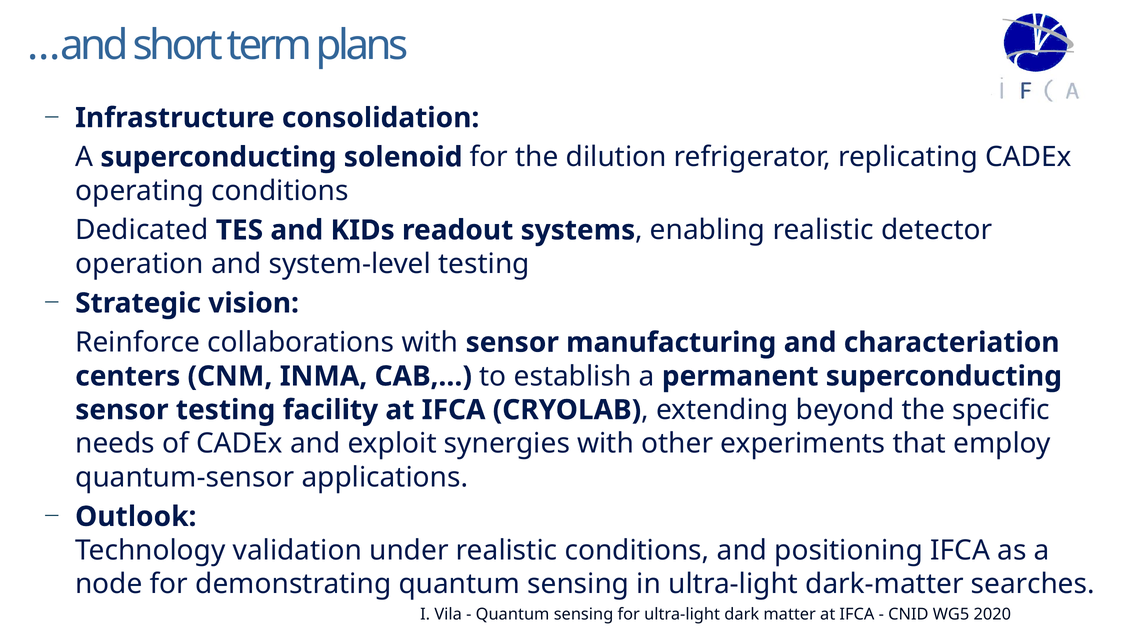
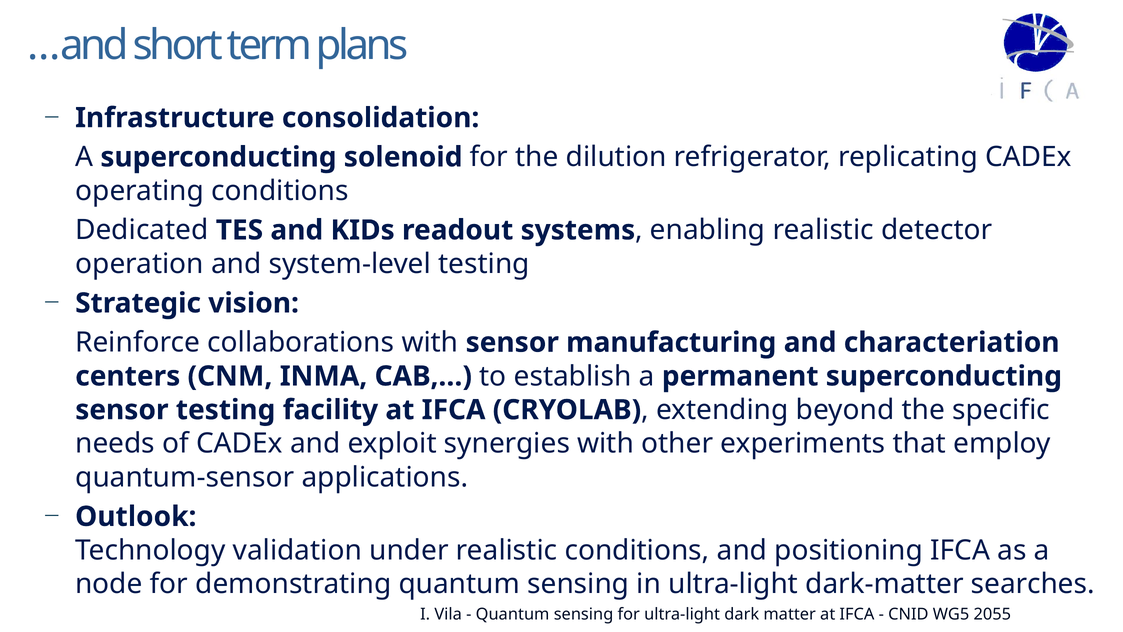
2020: 2020 -> 2055
